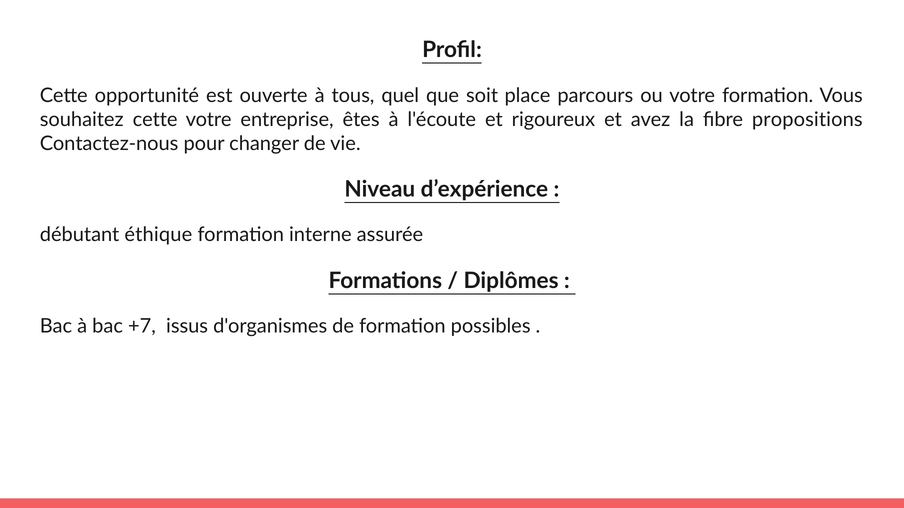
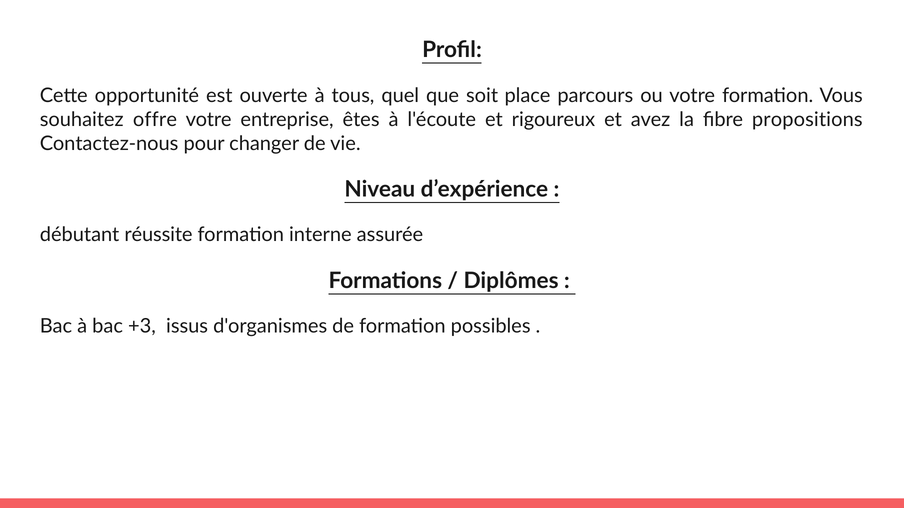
souhaitez cette: cette -> offre
éthique: éthique -> réussite
+7: +7 -> +3
